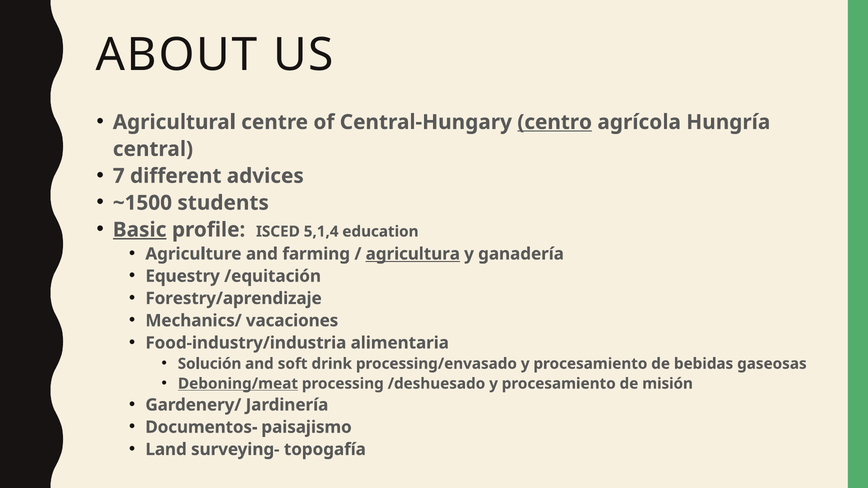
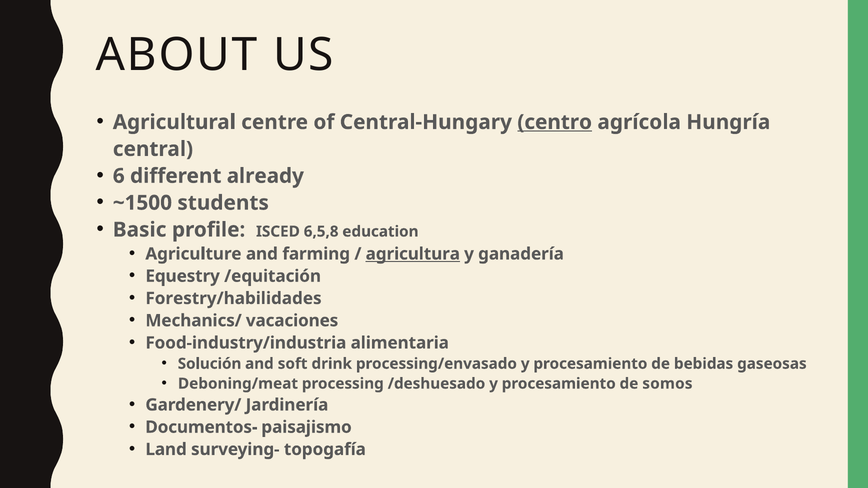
7: 7 -> 6
advices: advices -> already
Basic underline: present -> none
5,1,4: 5,1,4 -> 6,5,8
Forestry/aprendizaje: Forestry/aprendizaje -> Forestry/habilidades
Deboning/meat underline: present -> none
misión: misión -> somos
